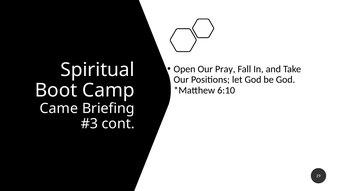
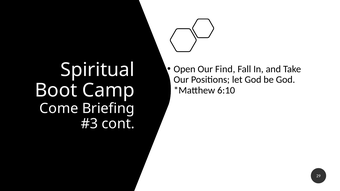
Pray: Pray -> Find
Came: Came -> Come
